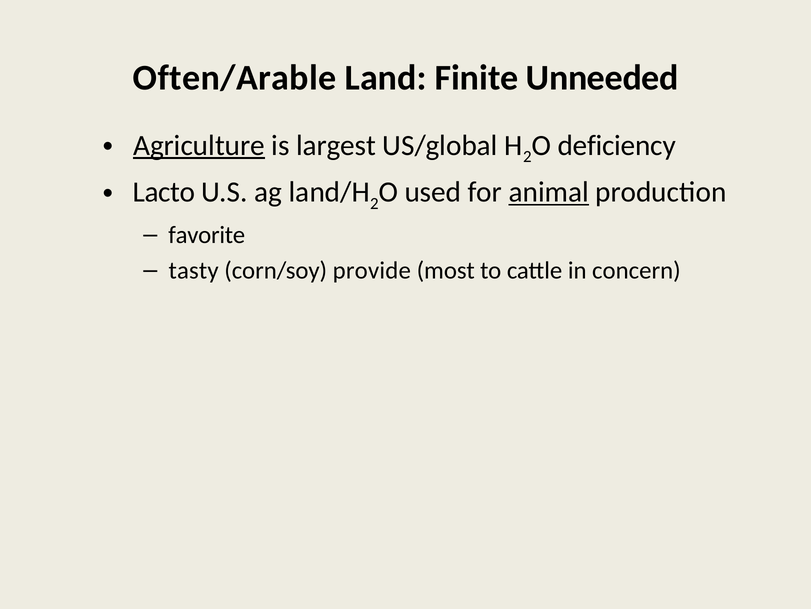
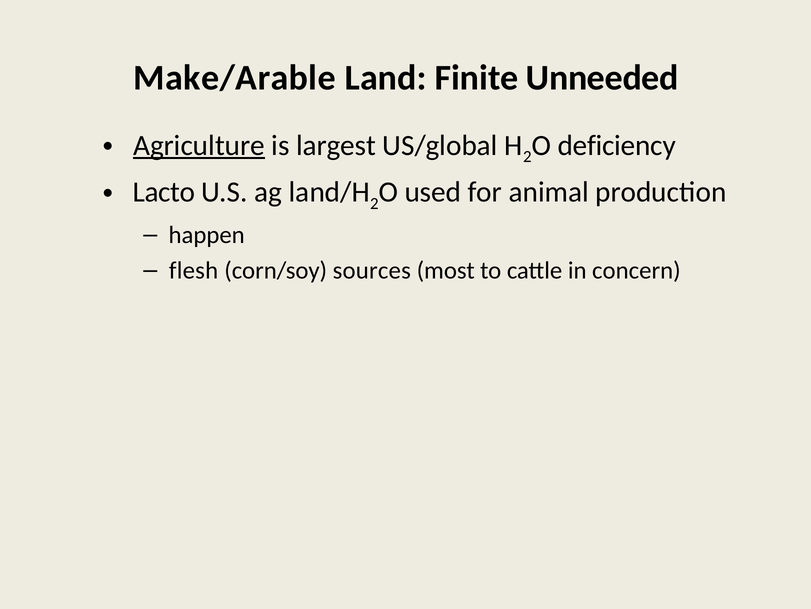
Often/Arable: Often/Arable -> Make/Arable
animal underline: present -> none
favorite: favorite -> happen
tasty: tasty -> flesh
provide: provide -> sources
